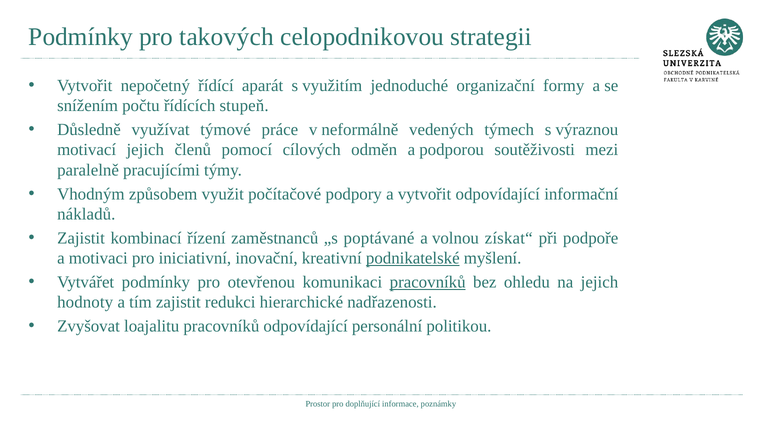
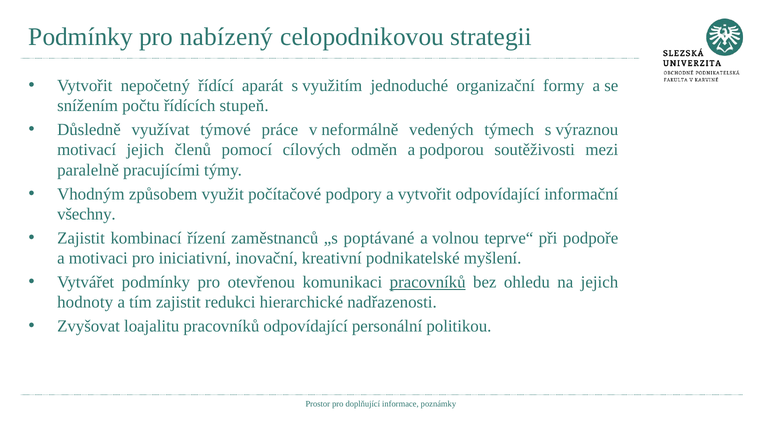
takových: takových -> nabízený
nákladů: nákladů -> všechny
získat“: získat“ -> teprve“
podnikatelské underline: present -> none
